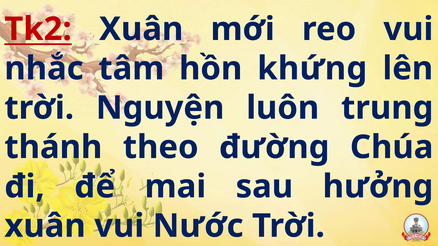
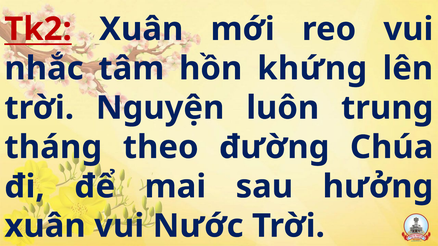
thánh: thánh -> tháng
